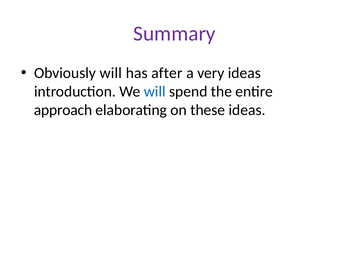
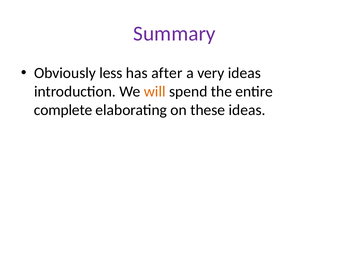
Obviously will: will -> less
will at (155, 92) colour: blue -> orange
approach: approach -> complete
